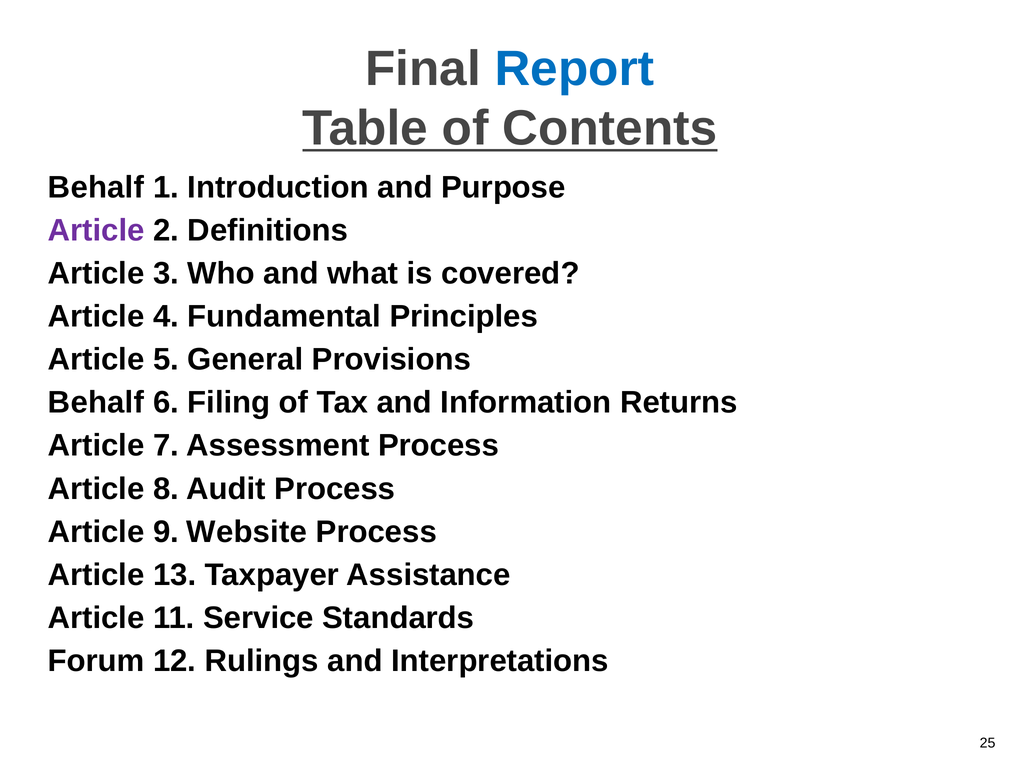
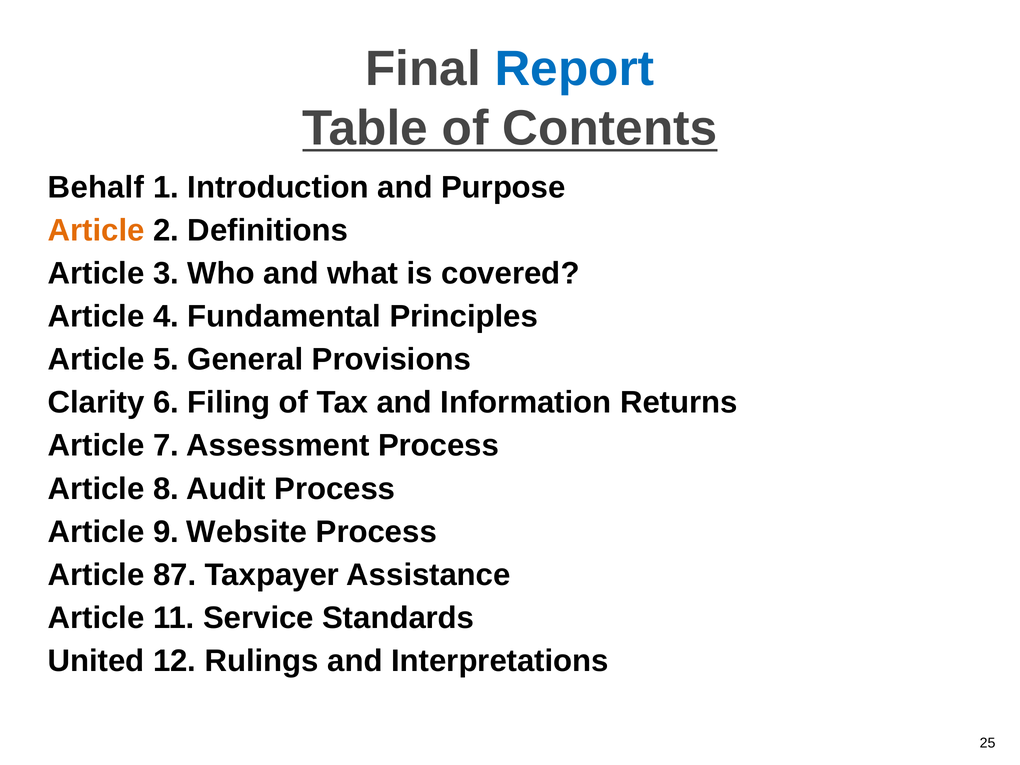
Article at (96, 230) colour: purple -> orange
Behalf at (96, 403): Behalf -> Clarity
13: 13 -> 87
Forum: Forum -> United
